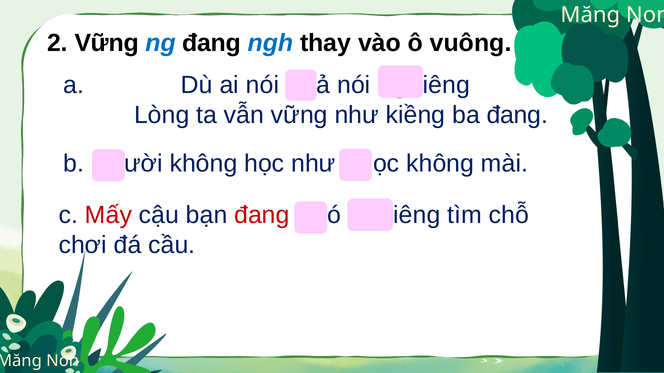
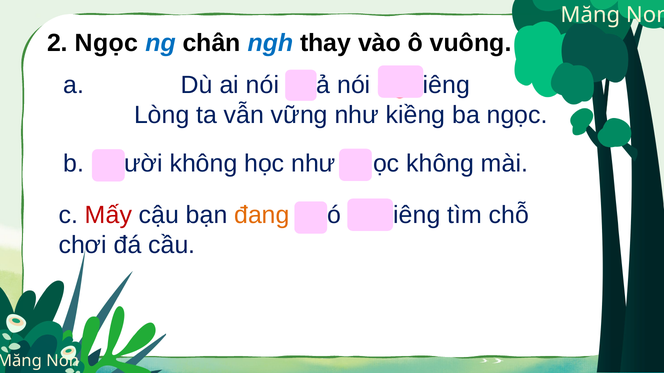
2 Vững: Vững -> Ngọc
ng đang: đang -> chân
ba đang: đang -> ngọc
đang at (262, 216) colour: red -> orange
